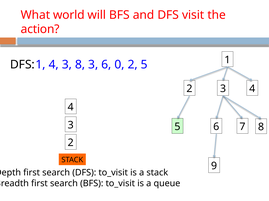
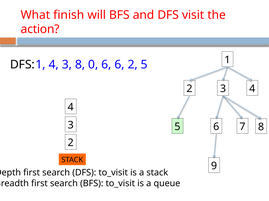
world: world -> finish
8 3: 3 -> 0
6 0: 0 -> 6
